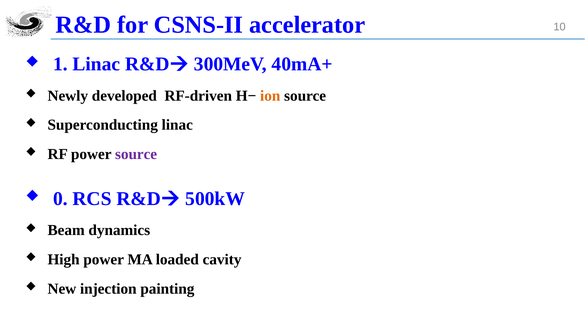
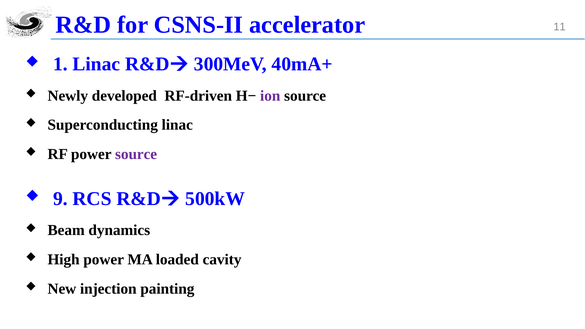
10: 10 -> 11
ion colour: orange -> purple
0: 0 -> 9
